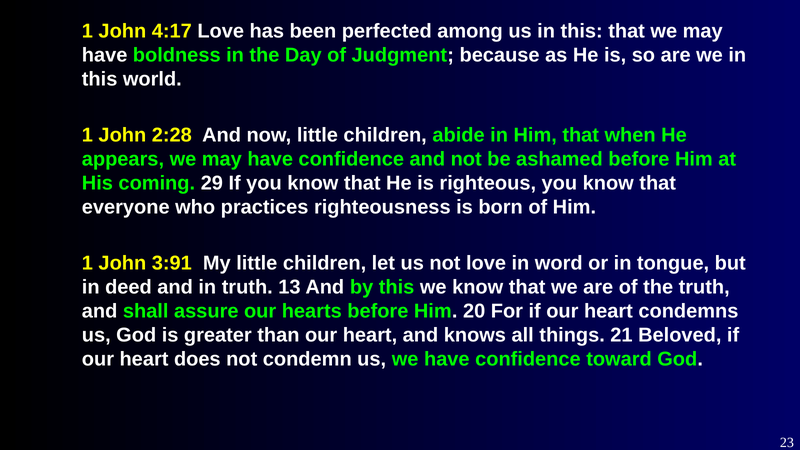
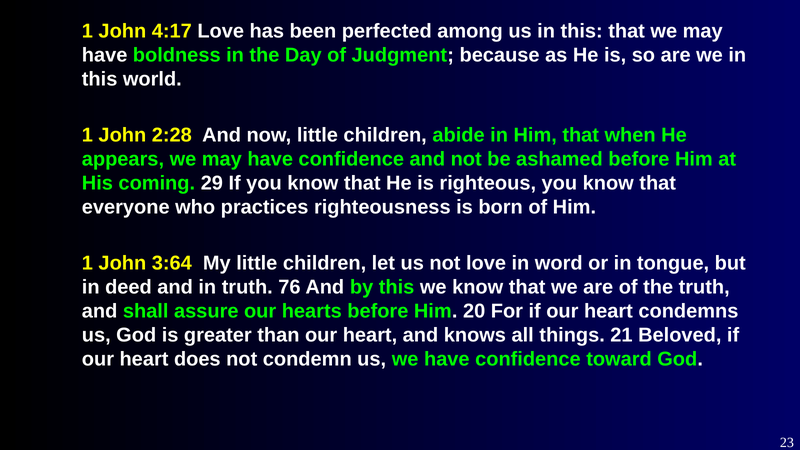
3:91: 3:91 -> 3:64
13: 13 -> 76
